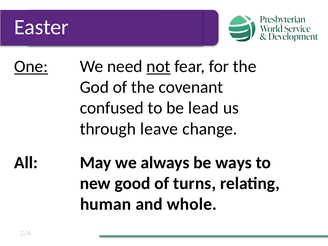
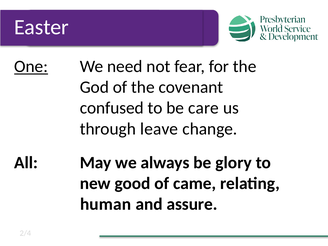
not underline: present -> none
lead: lead -> care
ways: ways -> glory
turns: turns -> came
whole: whole -> assure
